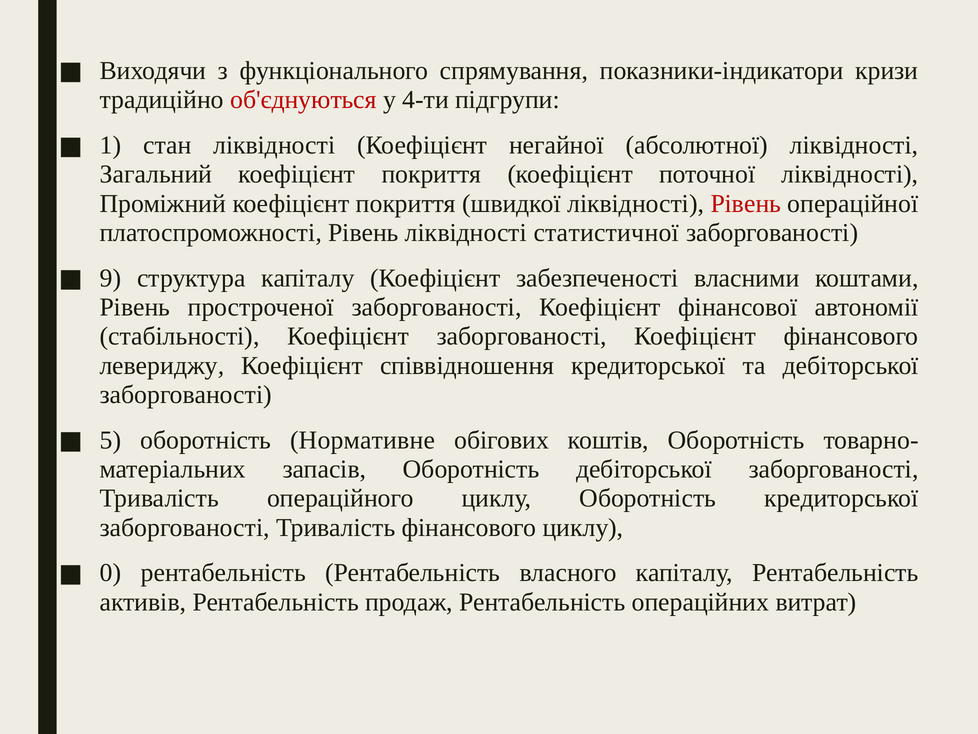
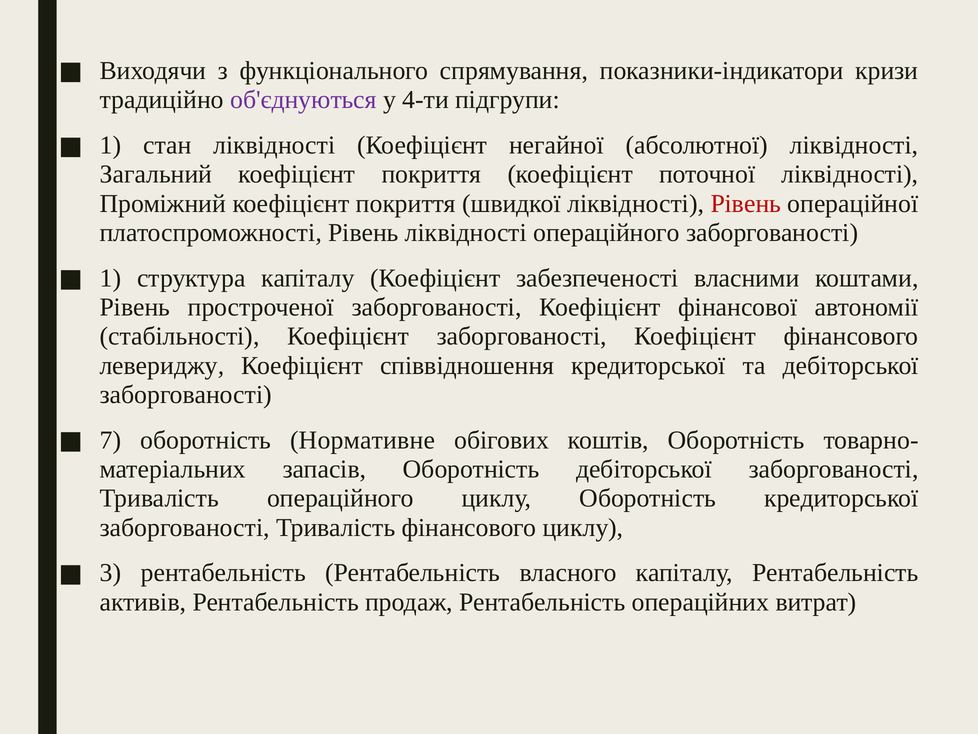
об'єднуються colour: red -> purple
ліквідності статистичної: статистичної -> операційного
9 at (110, 278): 9 -> 1
5: 5 -> 7
0: 0 -> 3
